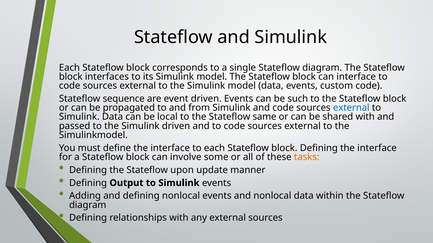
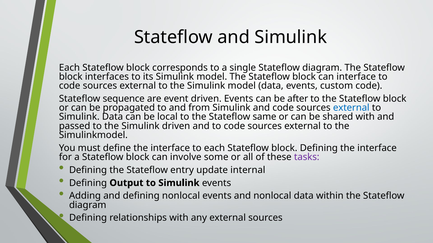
such: such -> after
tasks colour: orange -> purple
upon: upon -> entry
manner: manner -> internal
